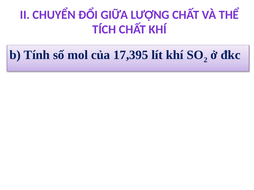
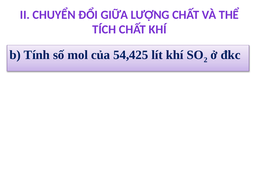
17,395: 17,395 -> 54,425
